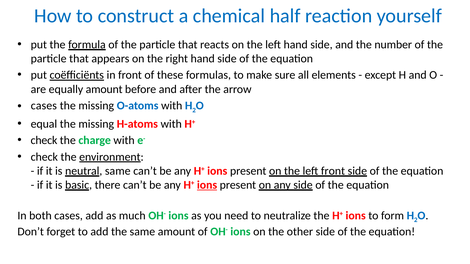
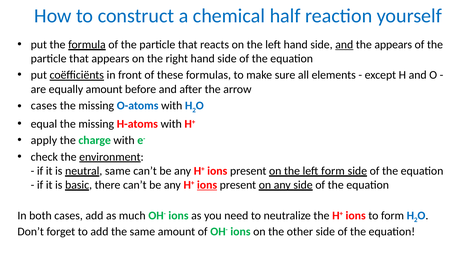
and at (344, 45) underline: none -> present
the number: number -> appears
check at (44, 141): check -> apply
left front: front -> form
